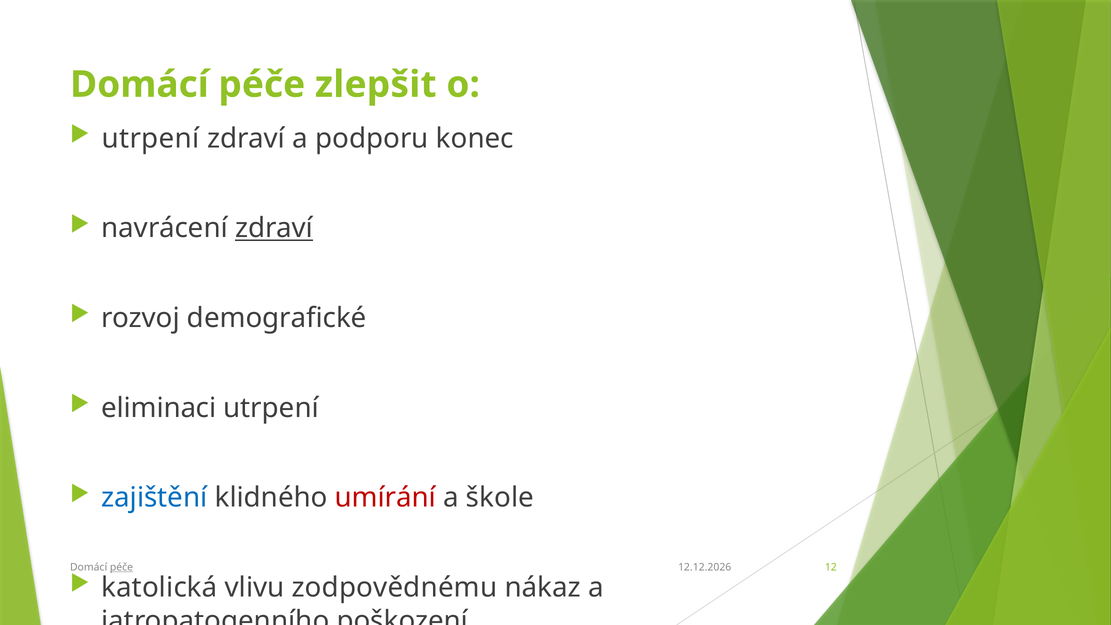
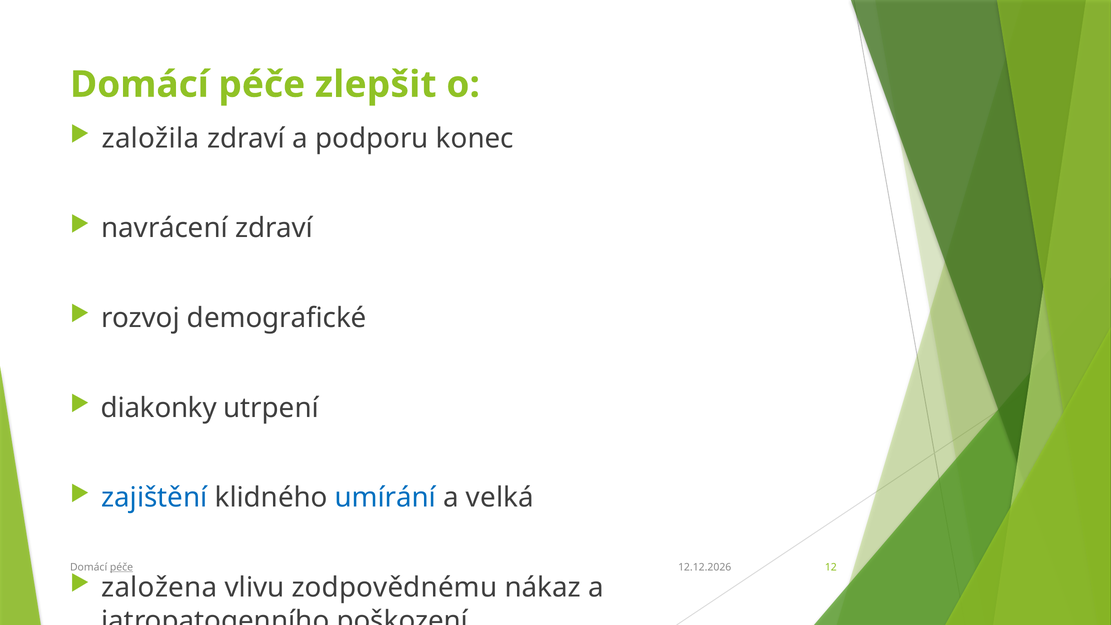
utrpení at (150, 138): utrpení -> založila
zdraví at (274, 228) underline: present -> none
eliminaci: eliminaci -> diakonky
umírání colour: red -> blue
škole: škole -> velká
katolická: katolická -> založena
